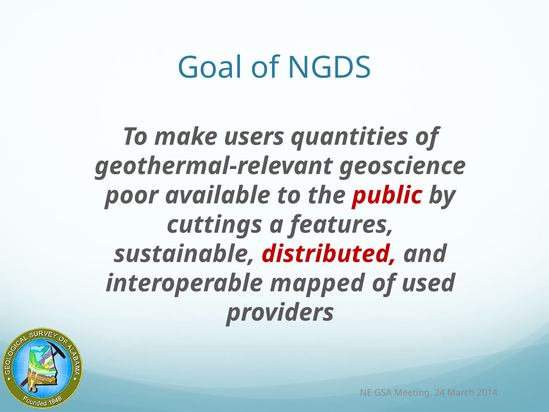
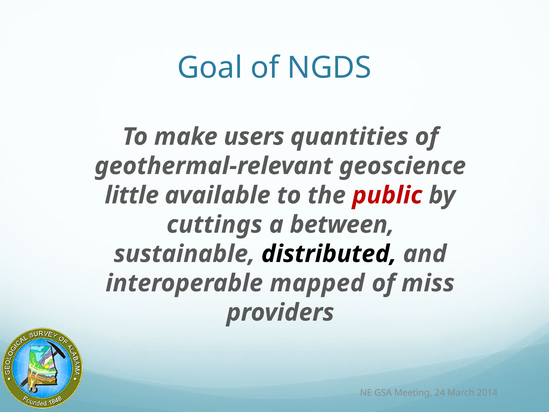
poor: poor -> little
features: features -> between
distributed colour: red -> black
used: used -> miss
